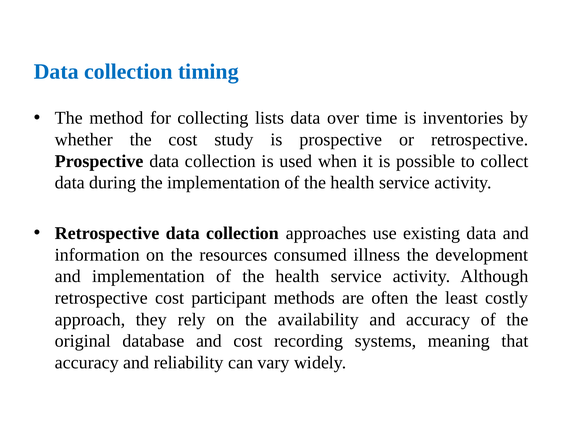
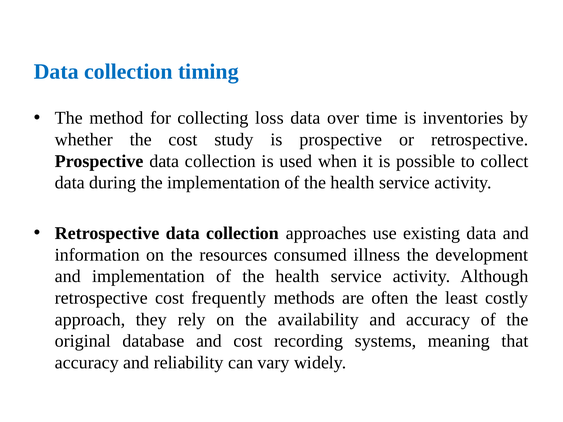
lists: lists -> loss
participant: participant -> frequently
